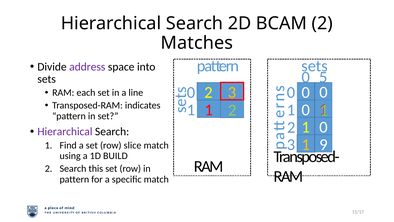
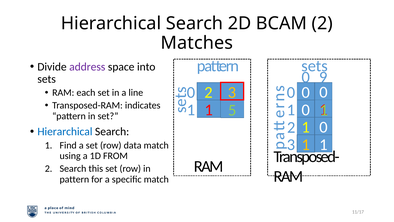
5: 5 -> 9
2 at (232, 110): 2 -> 5
Hierarchical at (65, 131) colour: purple -> blue
1 9: 9 -> 1
slice: slice -> data
BUILD: BUILD -> FROM
